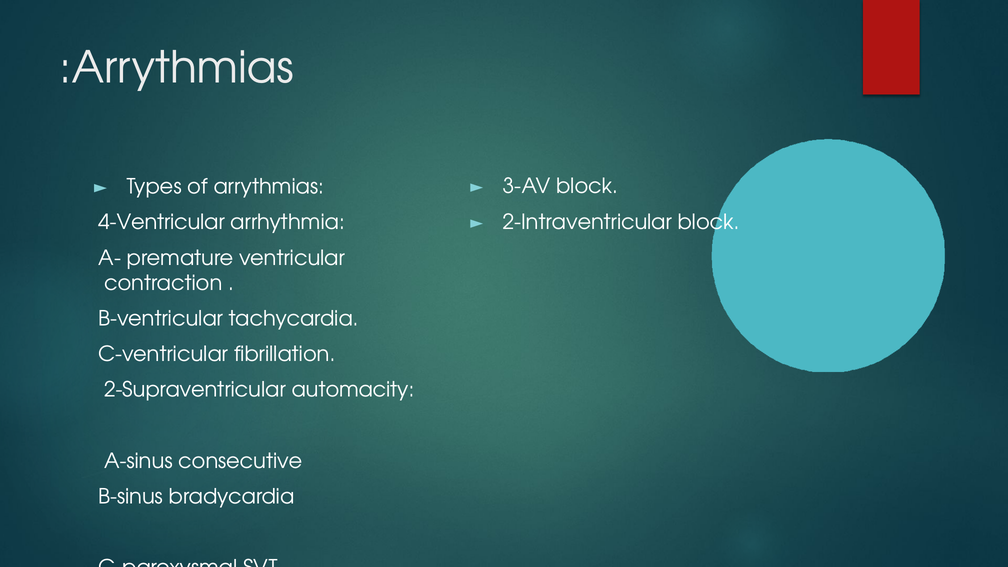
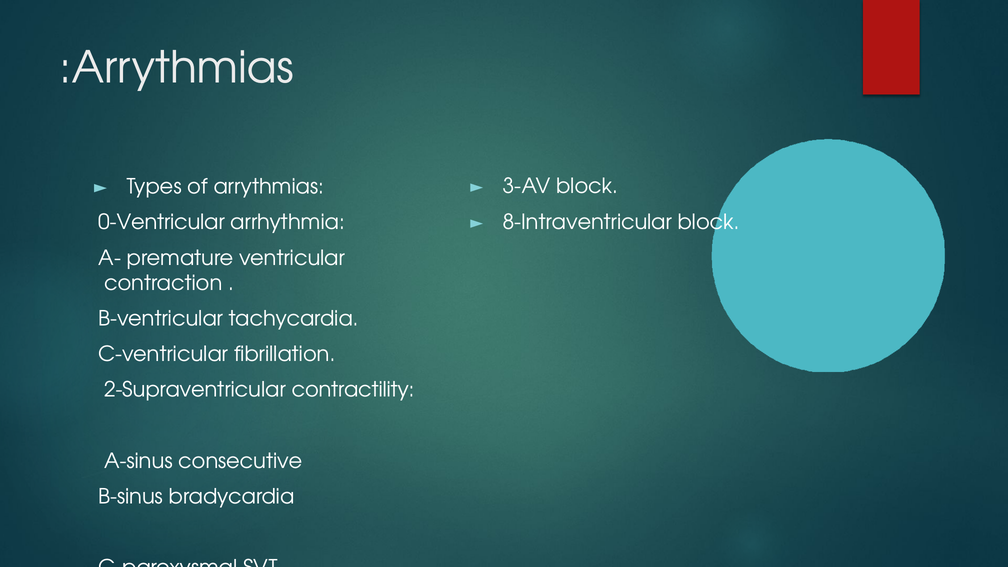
2-Intraventricular: 2-Intraventricular -> 8-Intraventricular
4-Ventricular: 4-Ventricular -> 0-Ventricular
automacity: automacity -> contractility
